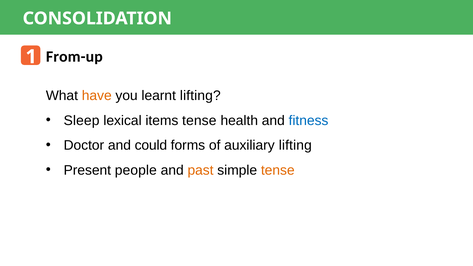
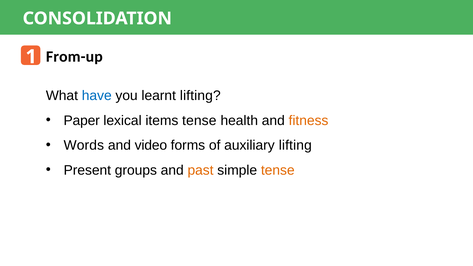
have colour: orange -> blue
Sleep: Sleep -> Paper
fitness colour: blue -> orange
Doctor: Doctor -> Words
could: could -> video
people: people -> groups
